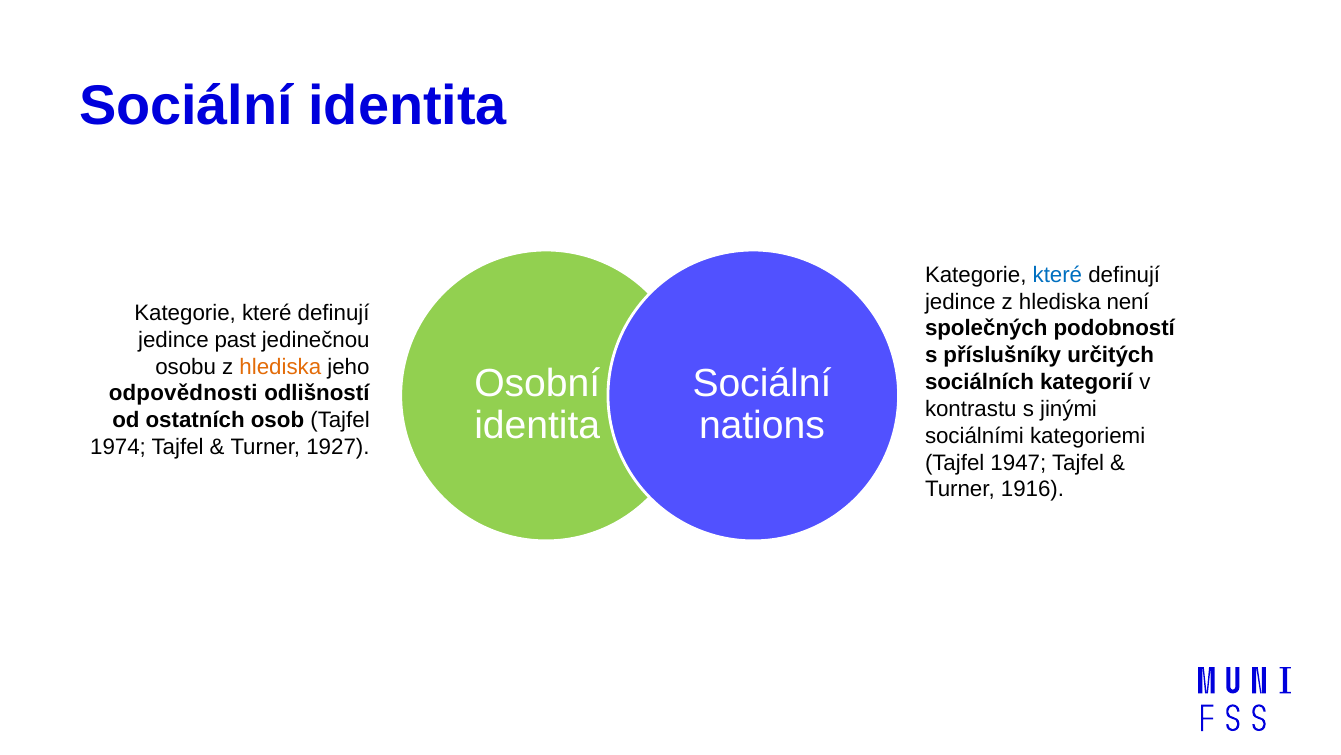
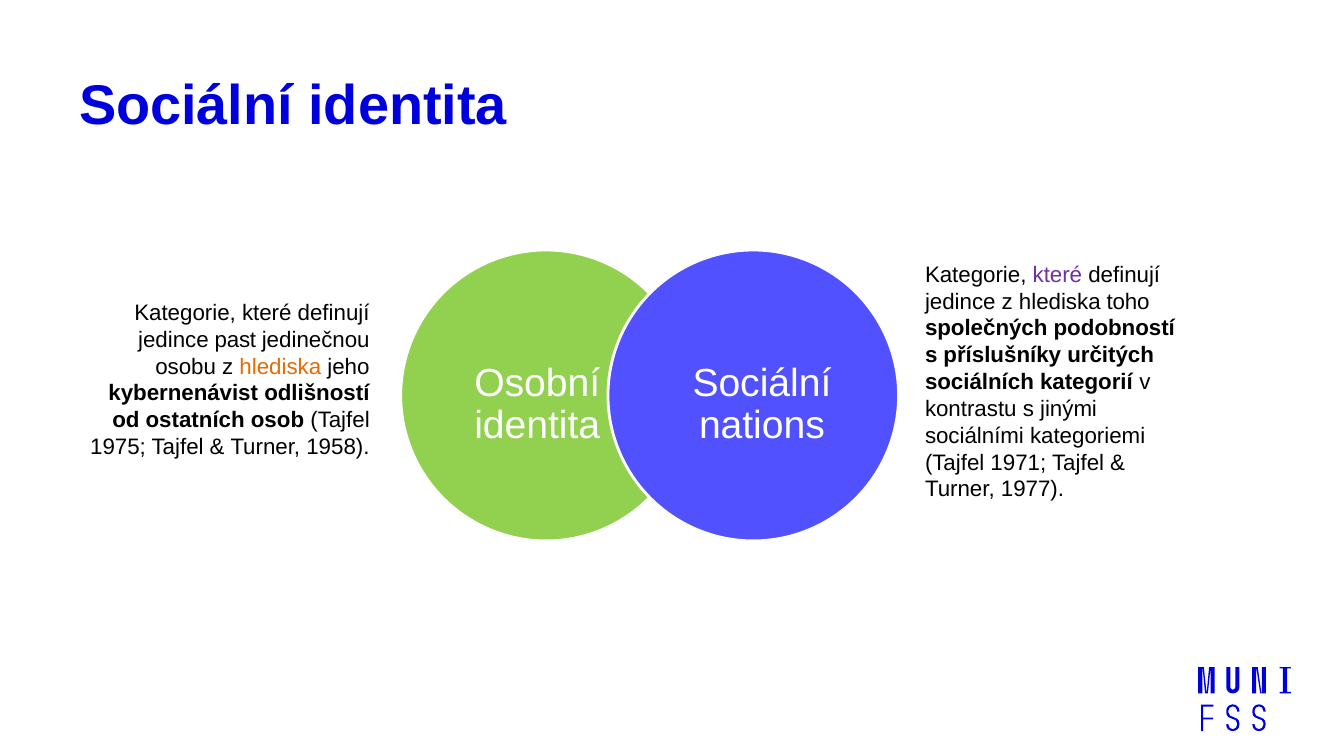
které at (1057, 275) colour: blue -> purple
není: není -> toho
odpovědnosti: odpovědnosti -> kybernenávist
1974: 1974 -> 1975
1927: 1927 -> 1958
1947: 1947 -> 1971
1916: 1916 -> 1977
